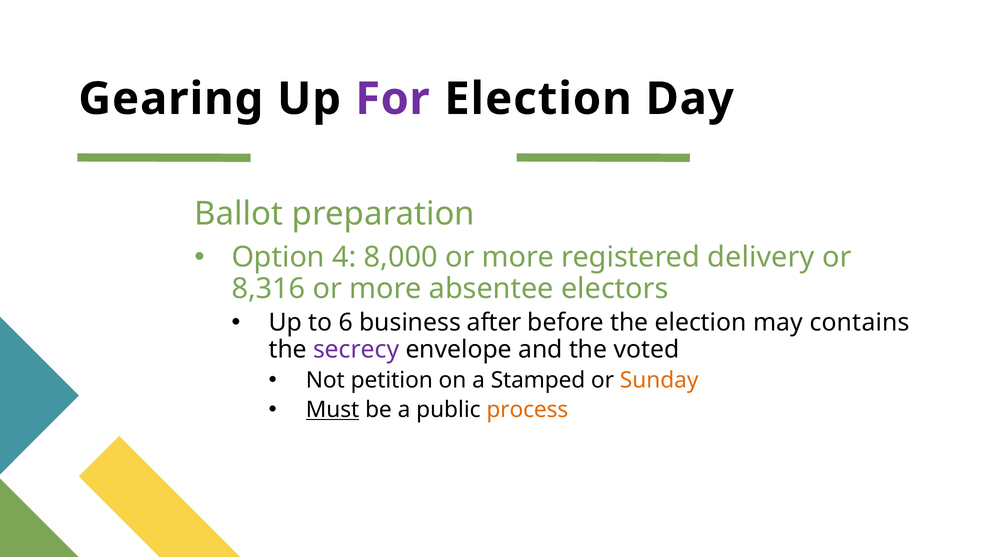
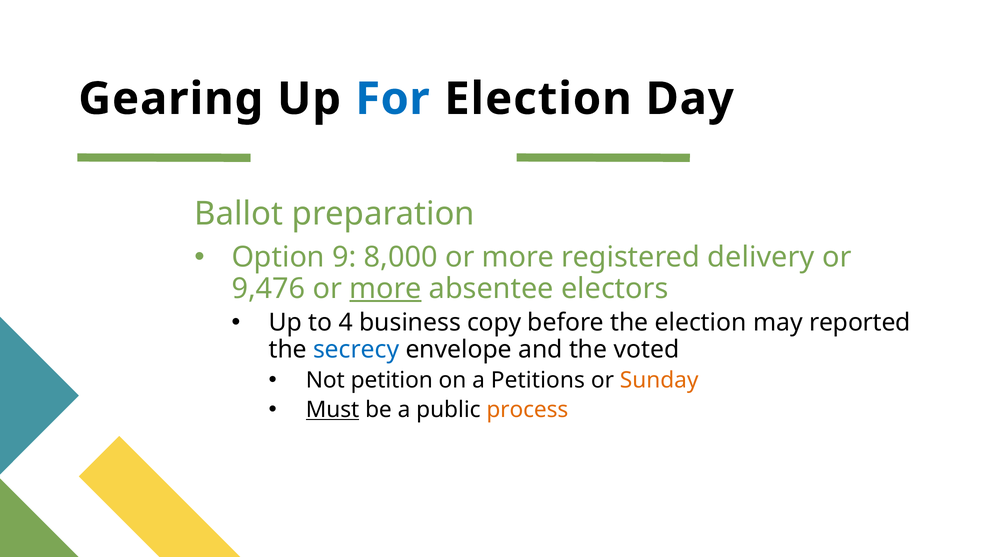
For colour: purple -> blue
4: 4 -> 9
8,316: 8,316 -> 9,476
more at (386, 288) underline: none -> present
6: 6 -> 4
after: after -> copy
contains: contains -> reported
secrecy colour: purple -> blue
Stamped: Stamped -> Petitions
